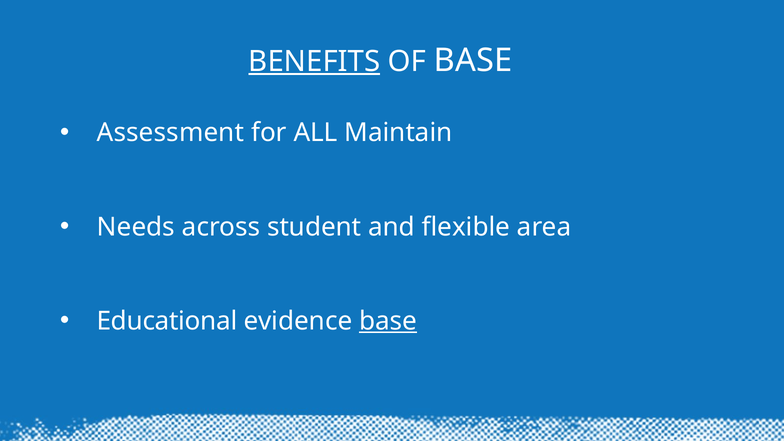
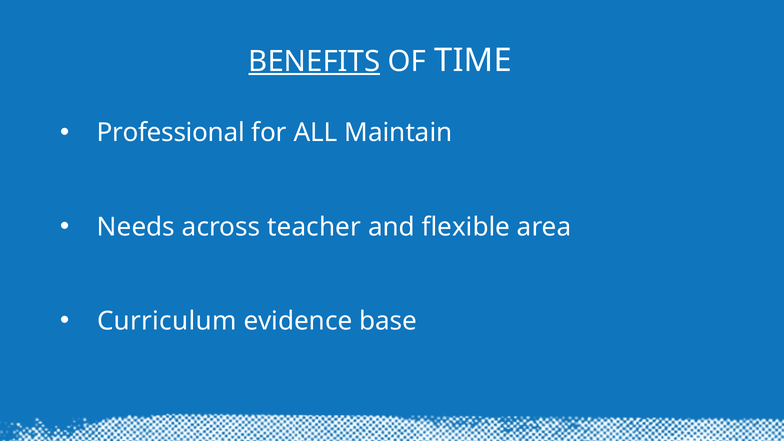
OF BASE: BASE -> TIME
Assessment: Assessment -> Professional
student: student -> teacher
Educational: Educational -> Curriculum
base at (388, 321) underline: present -> none
